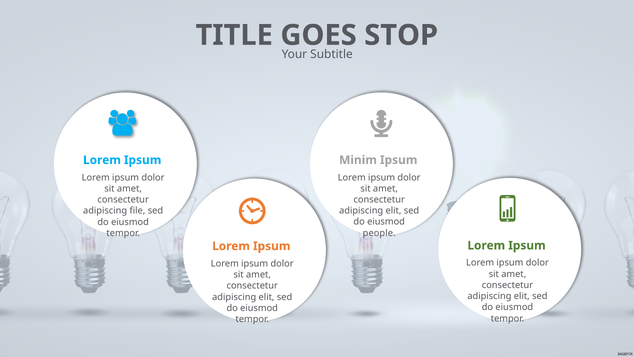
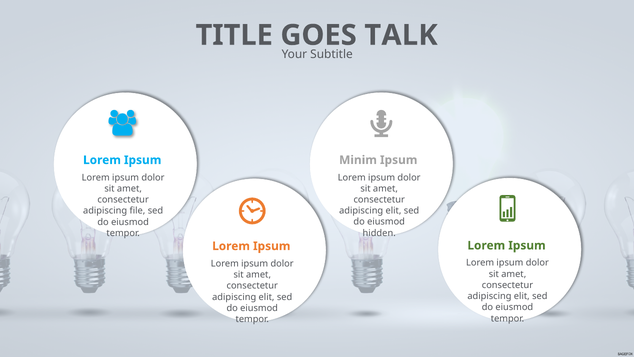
STOP: STOP -> TALK
people: people -> hidden
